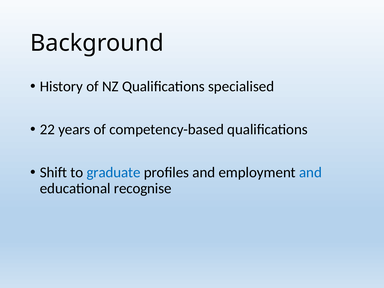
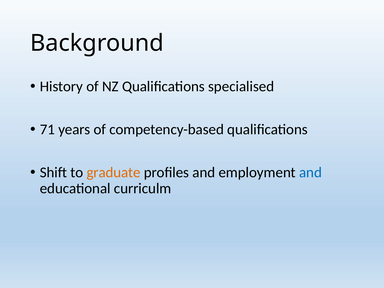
22: 22 -> 71
graduate colour: blue -> orange
recognise: recognise -> curriculm
